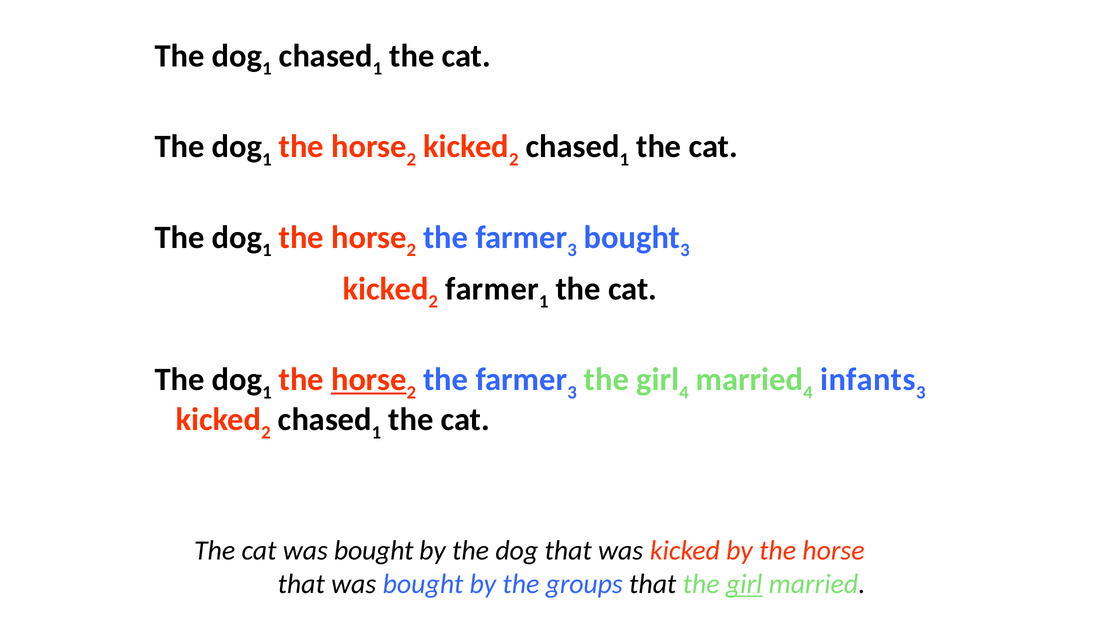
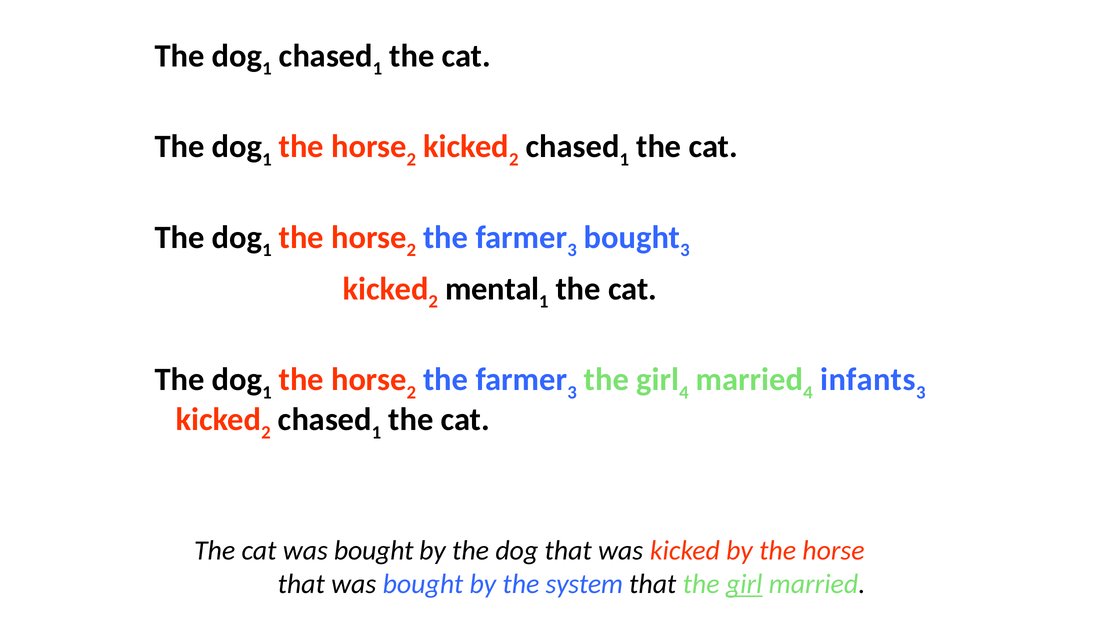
farmer at (492, 289): farmer -> mental
horse at (369, 380) underline: present -> none
groups: groups -> system
